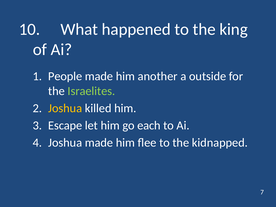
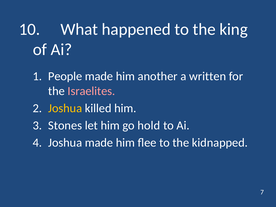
outside: outside -> written
Israelites colour: light green -> pink
Escape: Escape -> Stones
each: each -> hold
